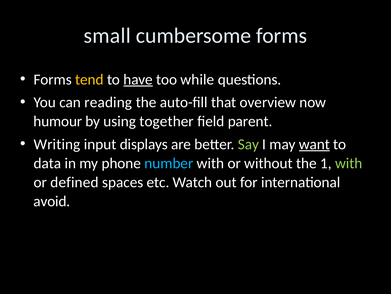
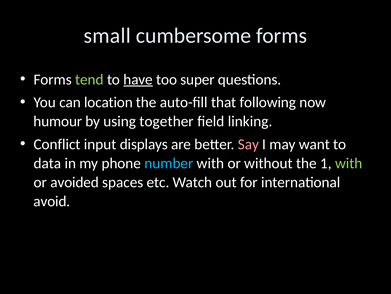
tend colour: yellow -> light green
while: while -> super
reading: reading -> location
overview: overview -> following
parent: parent -> linking
Writing: Writing -> Conflict
Say colour: light green -> pink
want underline: present -> none
defined: defined -> avoided
